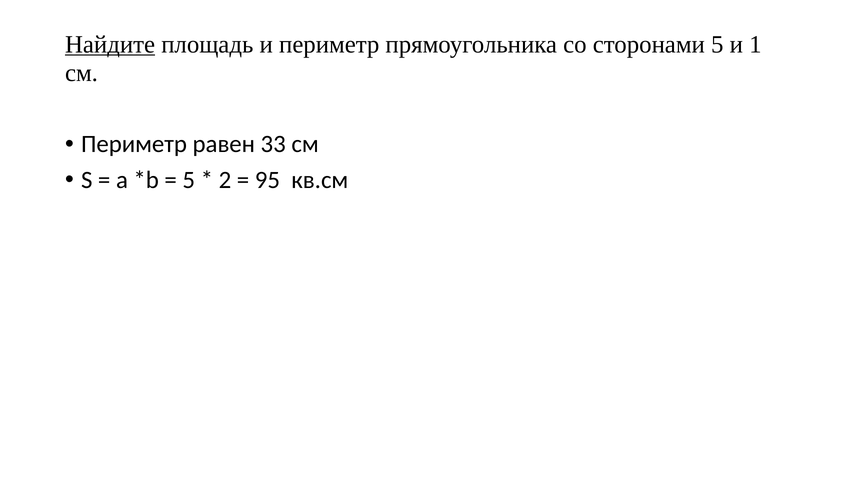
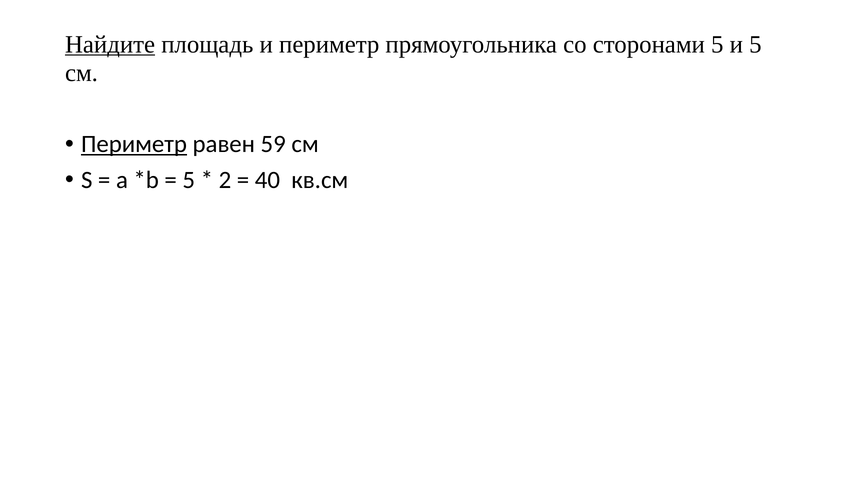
и 1: 1 -> 5
Периметр at (134, 144) underline: none -> present
33: 33 -> 59
95: 95 -> 40
